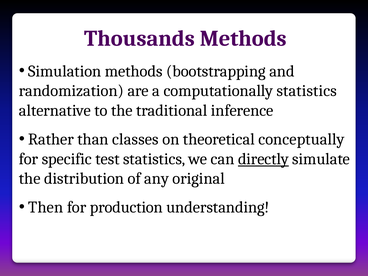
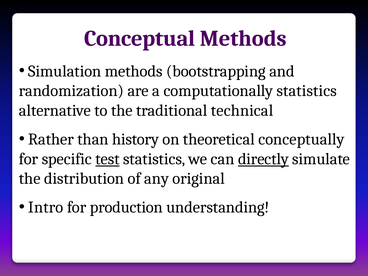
Thousands: Thousands -> Conceptual
inference: inference -> technical
classes: classes -> history
test underline: none -> present
Then: Then -> Intro
